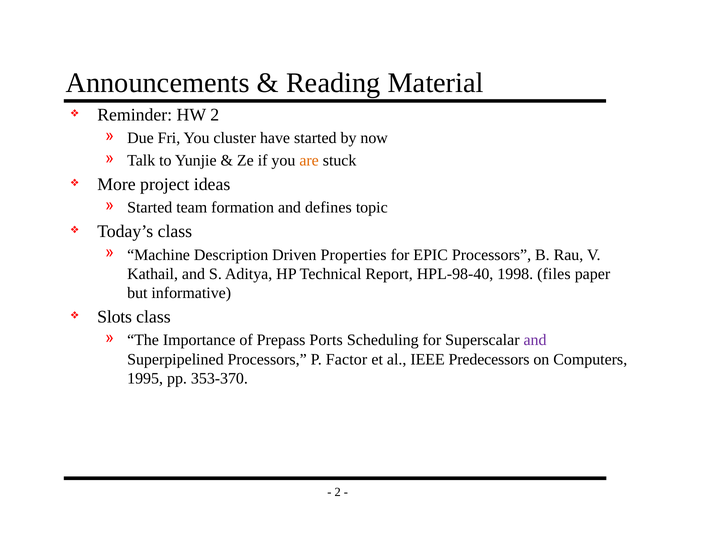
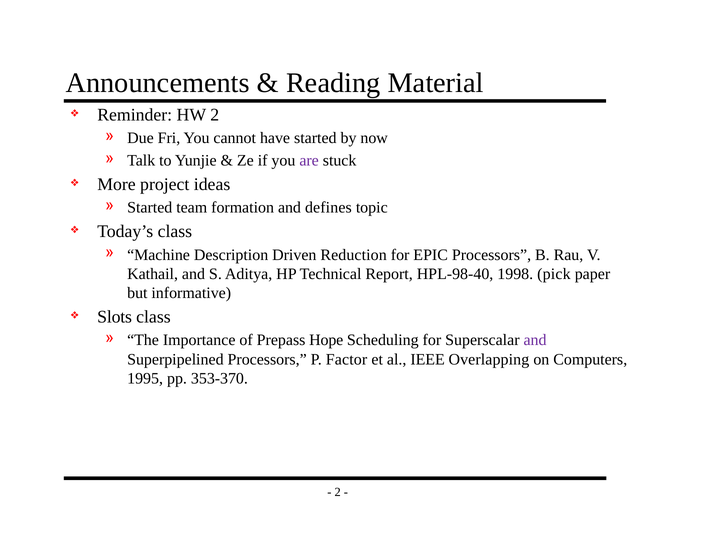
cluster: cluster -> cannot
are colour: orange -> purple
Properties: Properties -> Reduction
files: files -> pick
Ports: Ports -> Hope
Predecessors: Predecessors -> Overlapping
